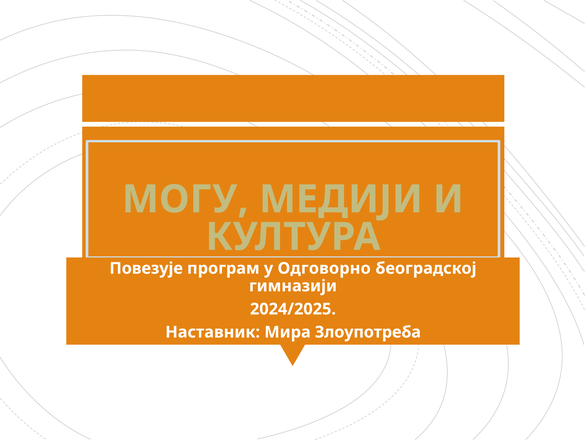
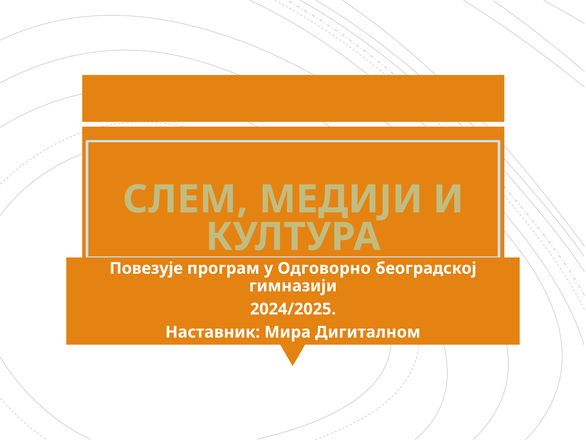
МОГУ: МОГУ -> СЛЕМ
Злоупотреба: Злоупотреба -> Дигиталном
